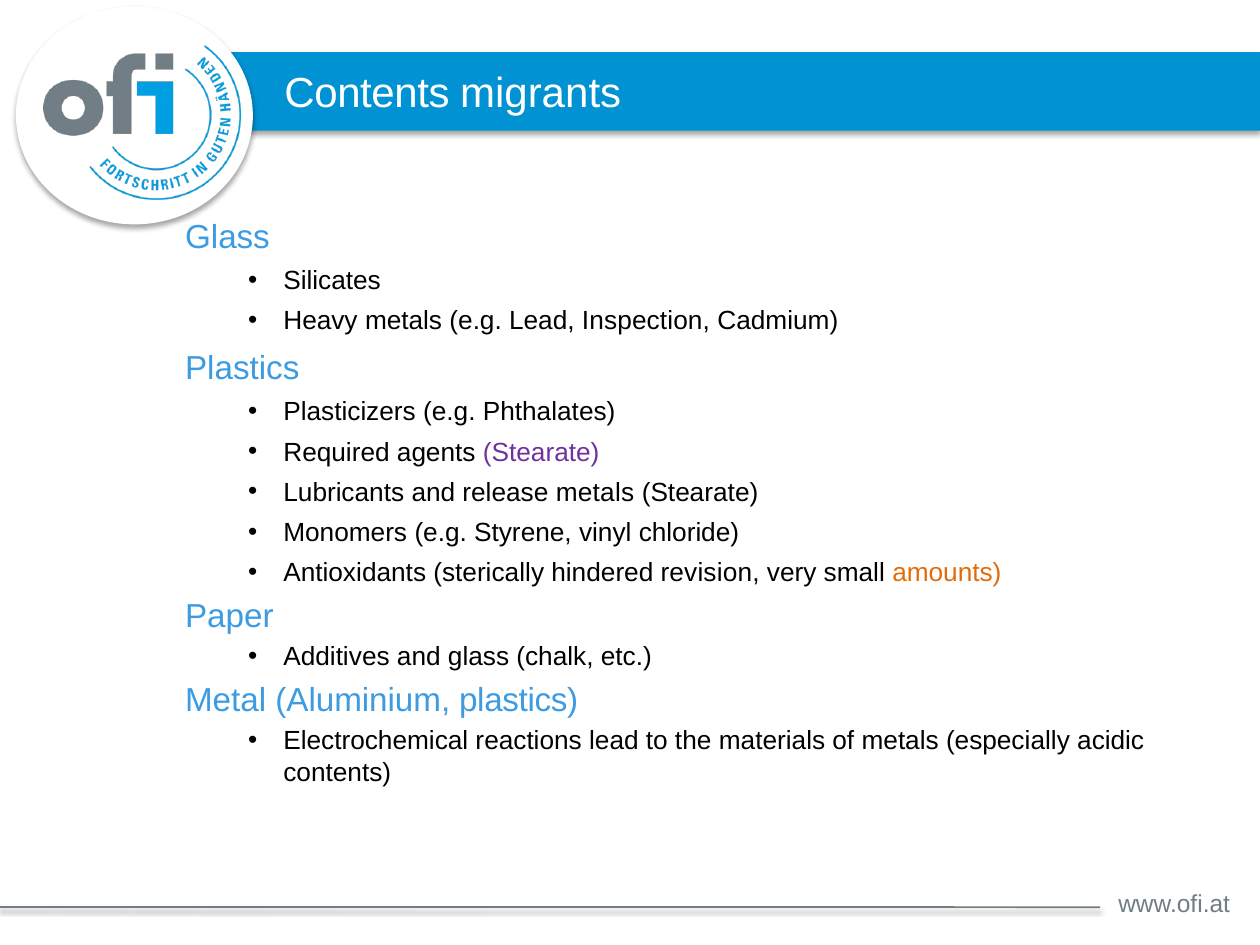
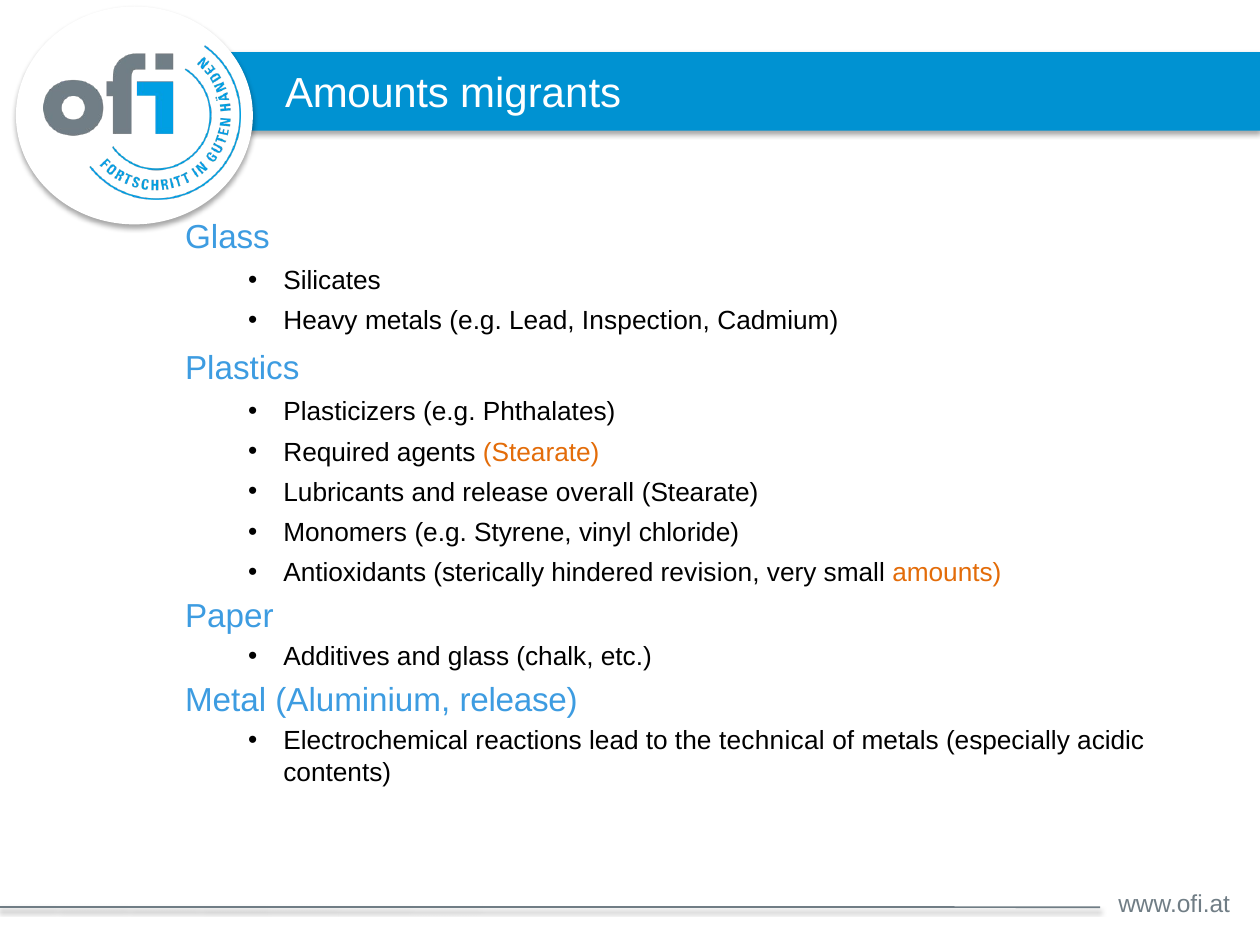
Contents at (367, 93): Contents -> Amounts
Stearate at (541, 453) colour: purple -> orange
release metals: metals -> overall
Aluminium plastics: plastics -> release
materials: materials -> technical
